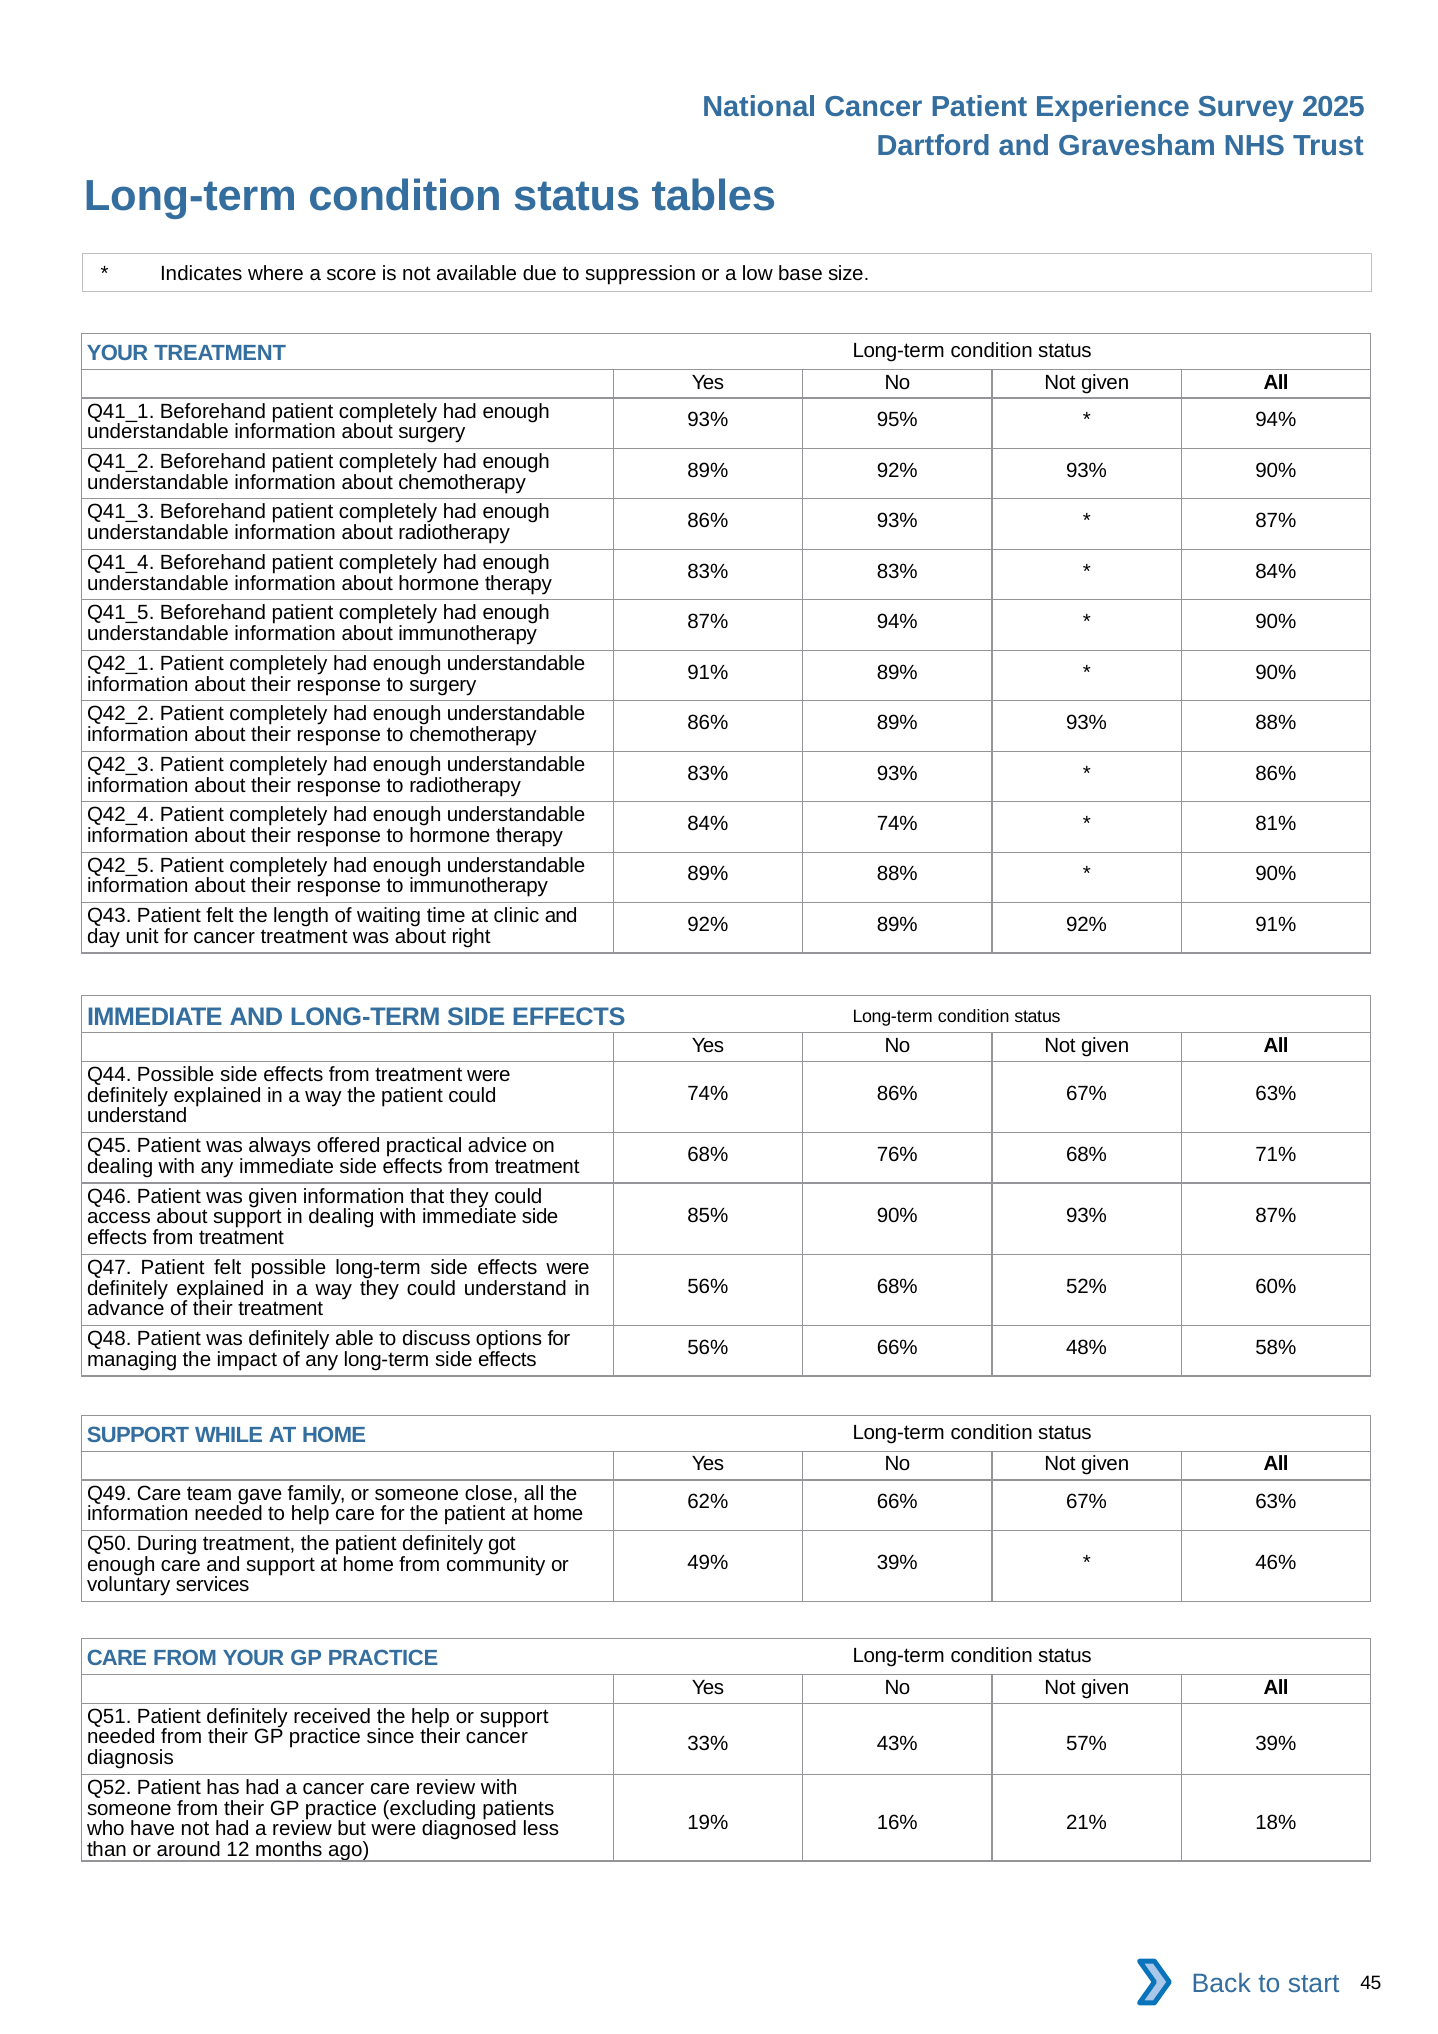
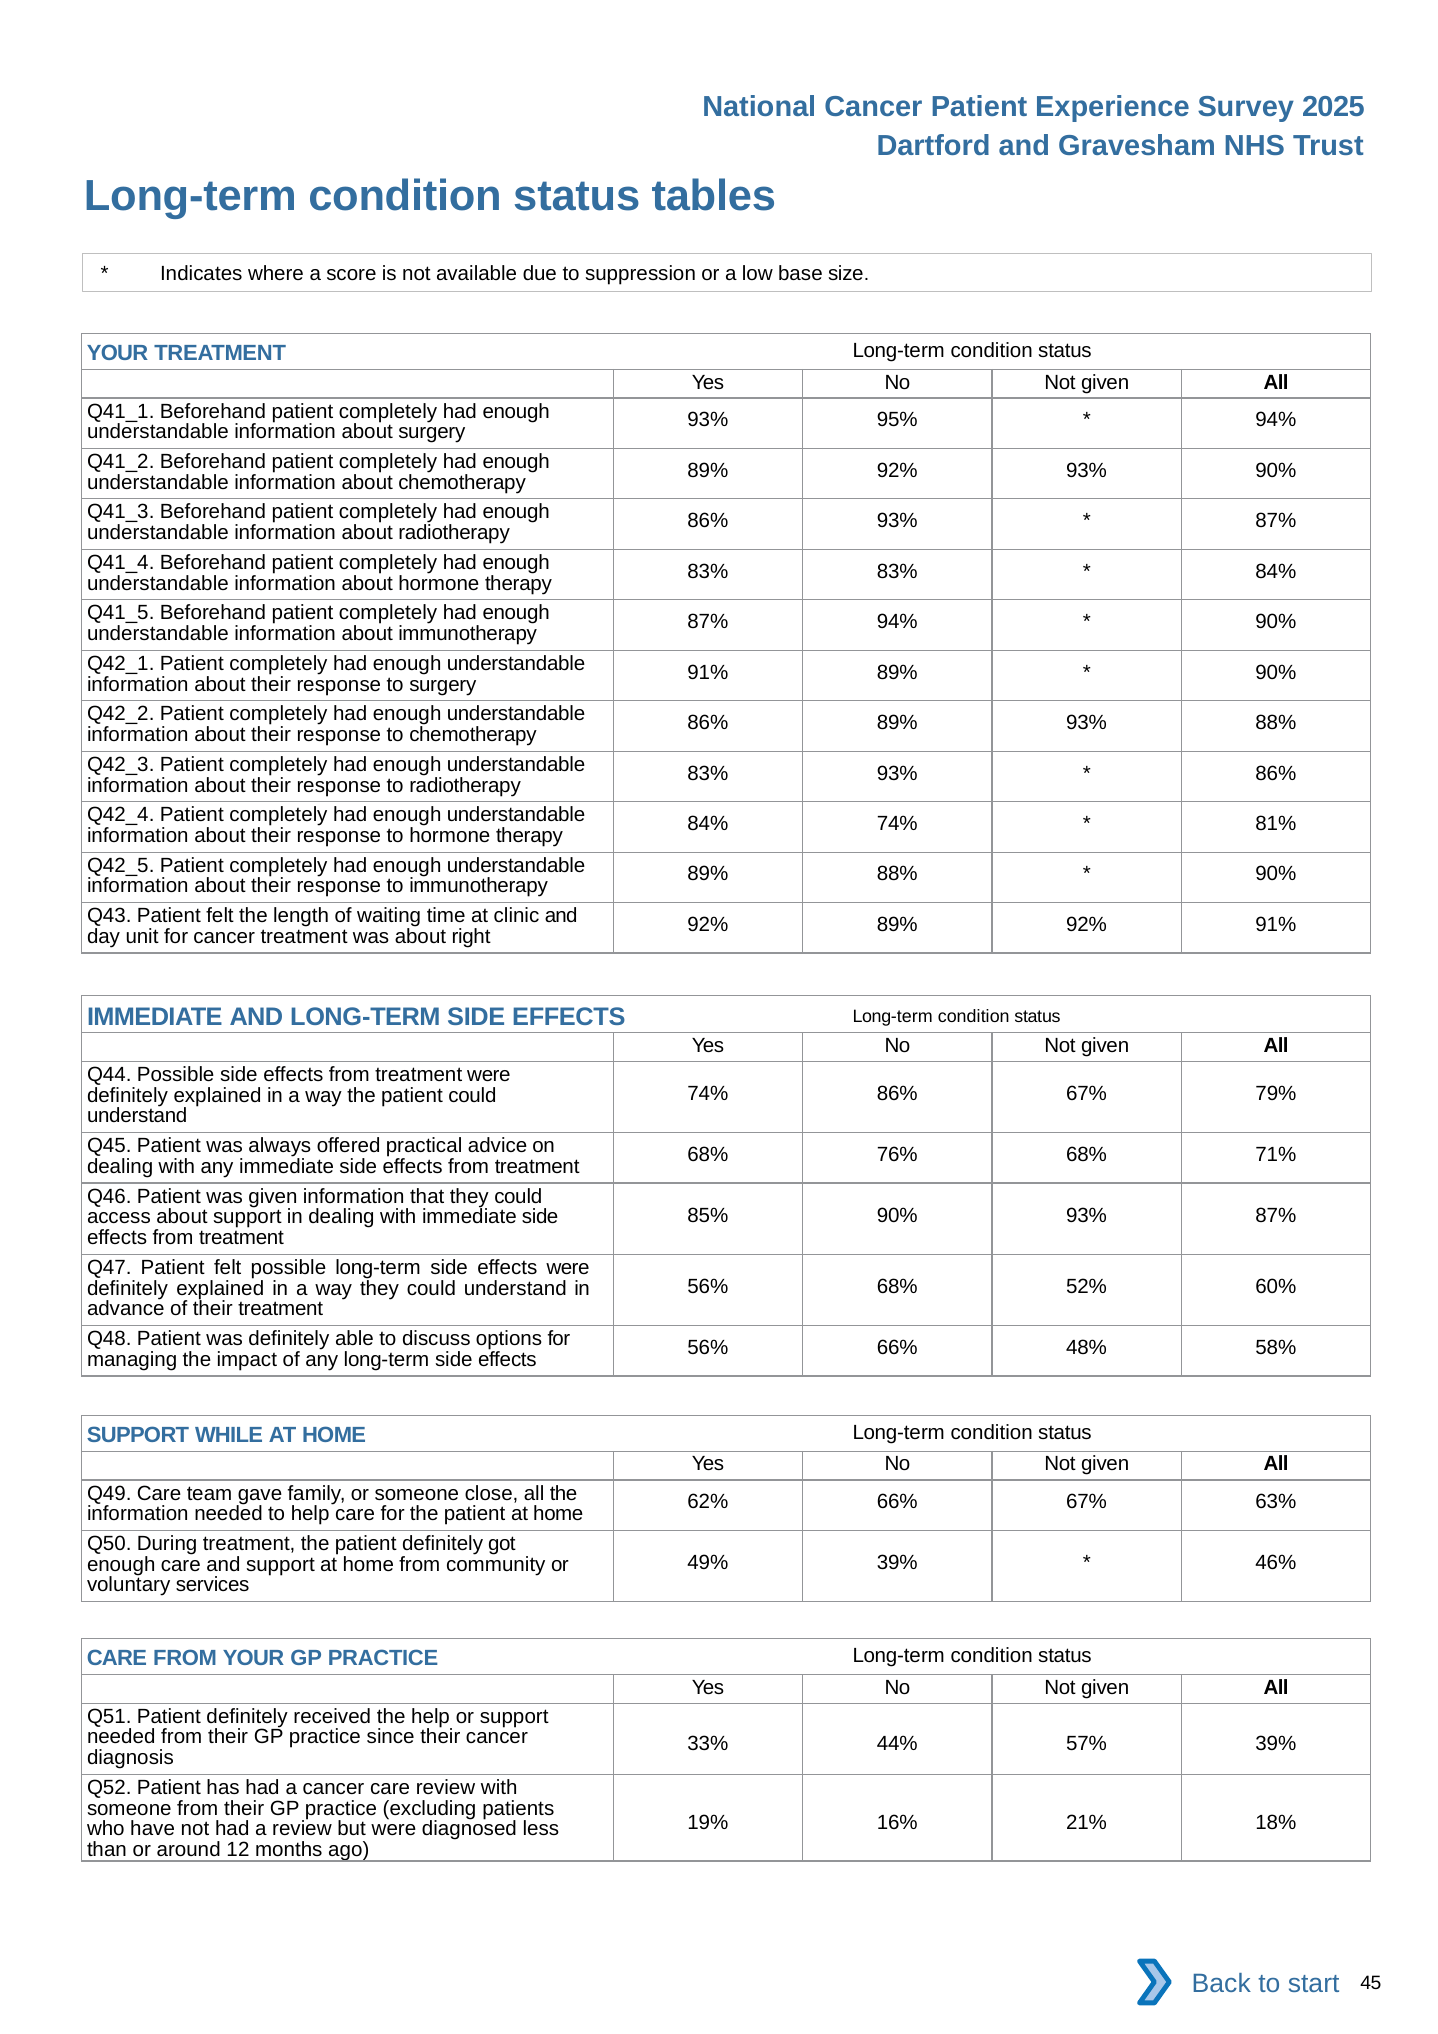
86% 67% 63%: 63% -> 79%
43%: 43% -> 44%
